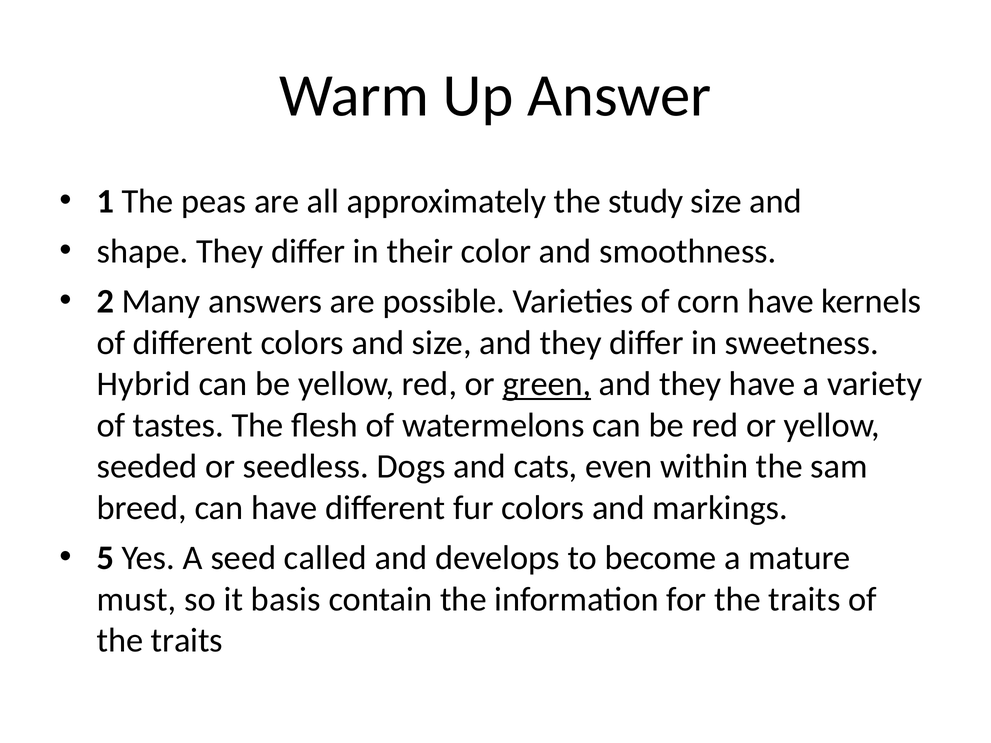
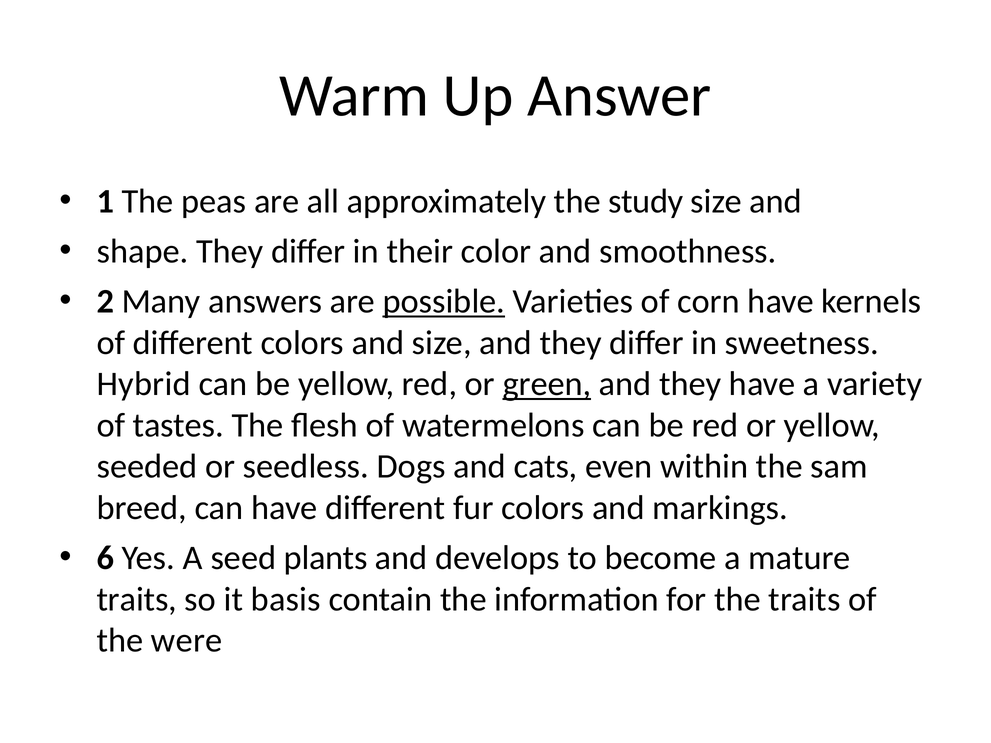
possible underline: none -> present
5: 5 -> 6
called: called -> plants
must at (137, 599): must -> traits
traits at (187, 641): traits -> were
